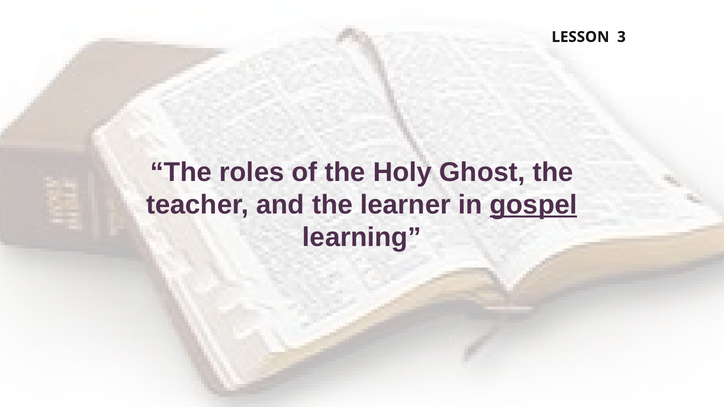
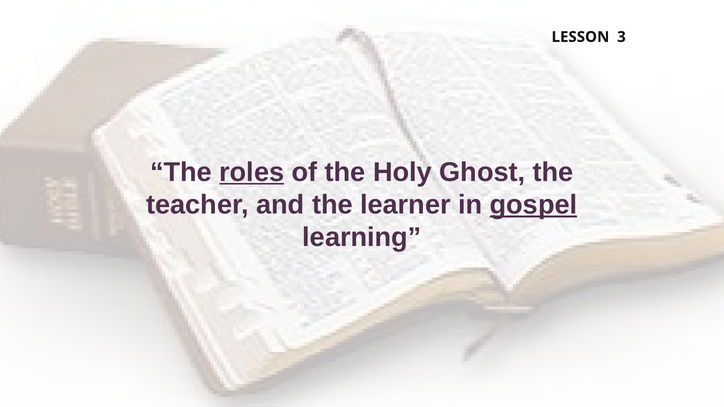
roles underline: none -> present
